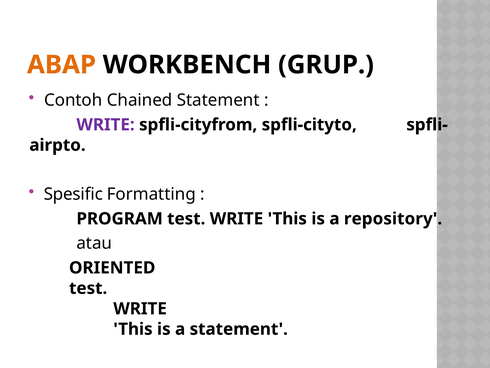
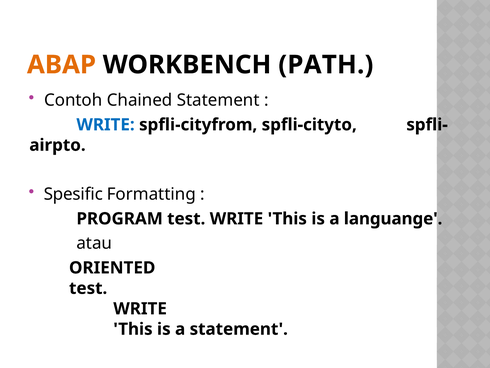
GRUP: GRUP -> PATH
WRITE at (106, 125) colour: purple -> blue
repository: repository -> languange
